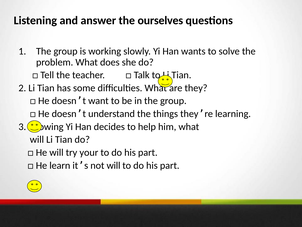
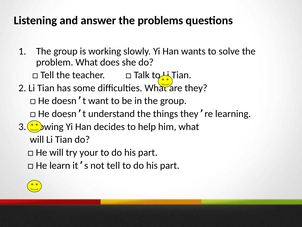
ourselves: ourselves -> problems
not will: will -> tell
